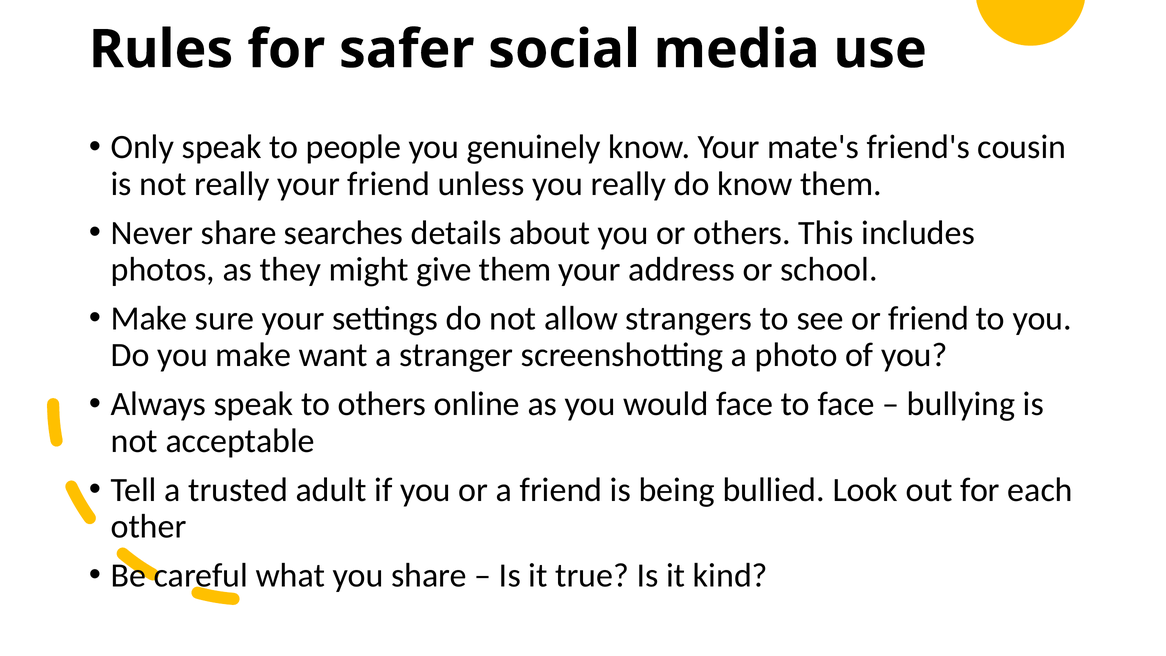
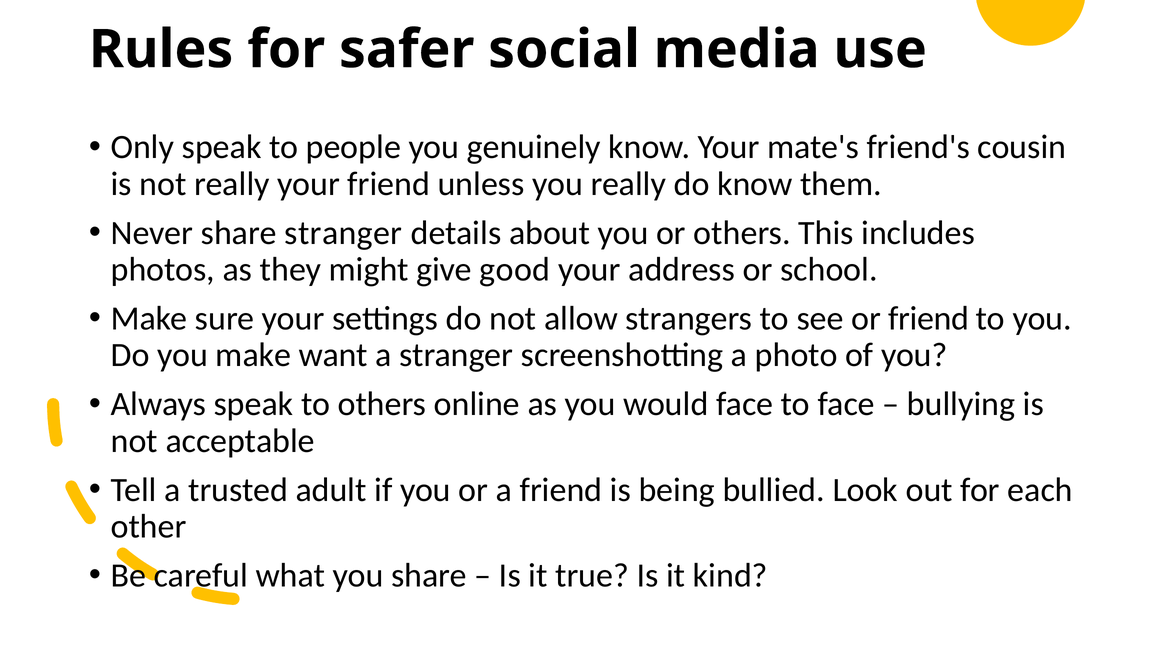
share searches: searches -> stranger
give them: them -> good
